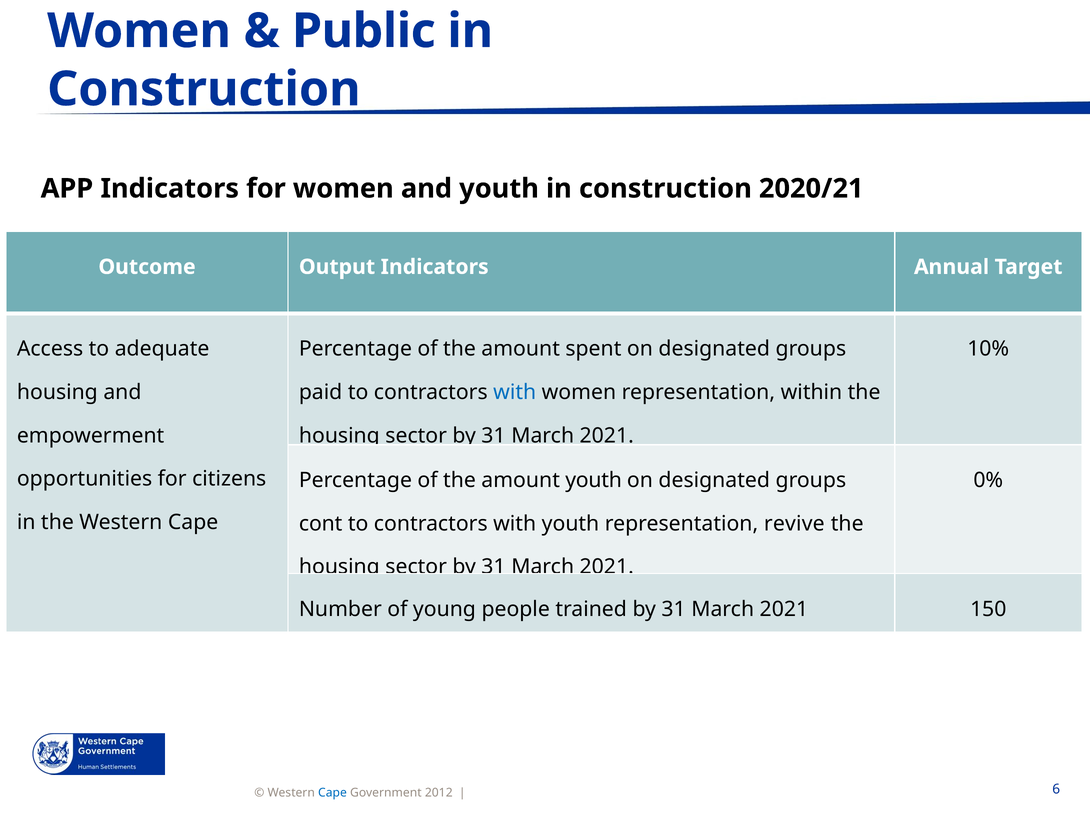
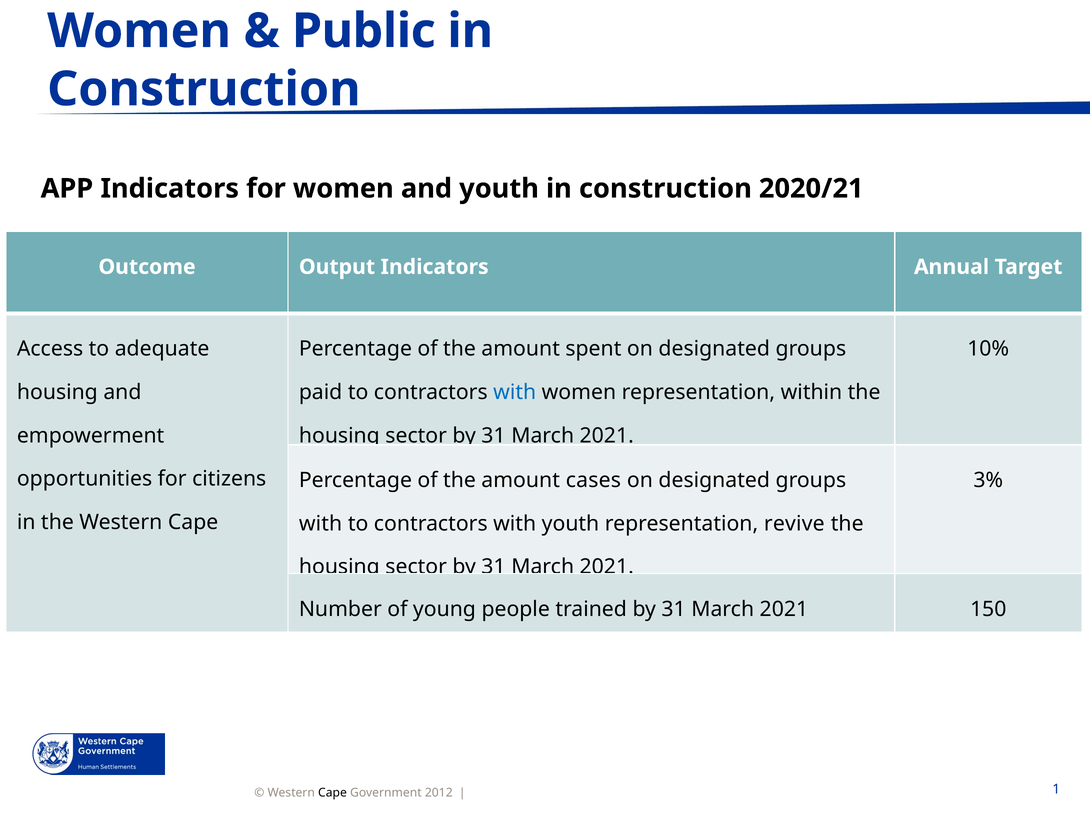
amount youth: youth -> cases
0%: 0% -> 3%
cont at (321, 523): cont -> with
Cape at (332, 792) colour: blue -> black
6: 6 -> 1
